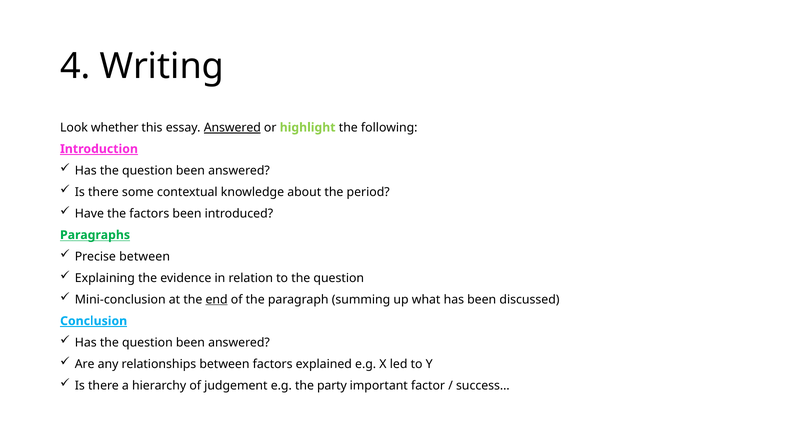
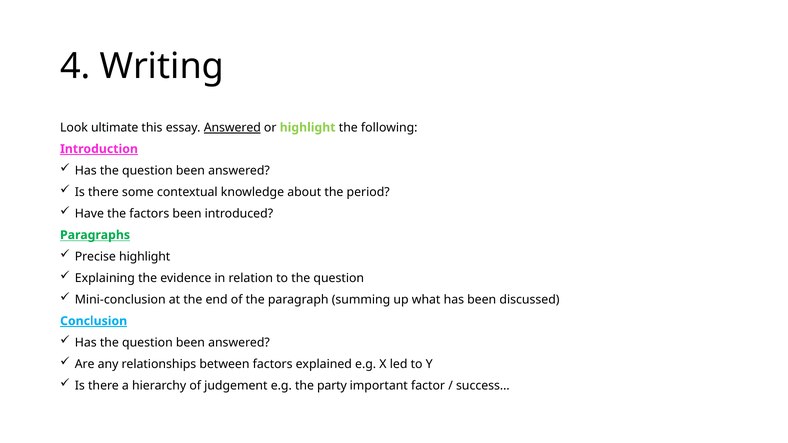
whether: whether -> ultimate
Precise between: between -> highlight
end underline: present -> none
